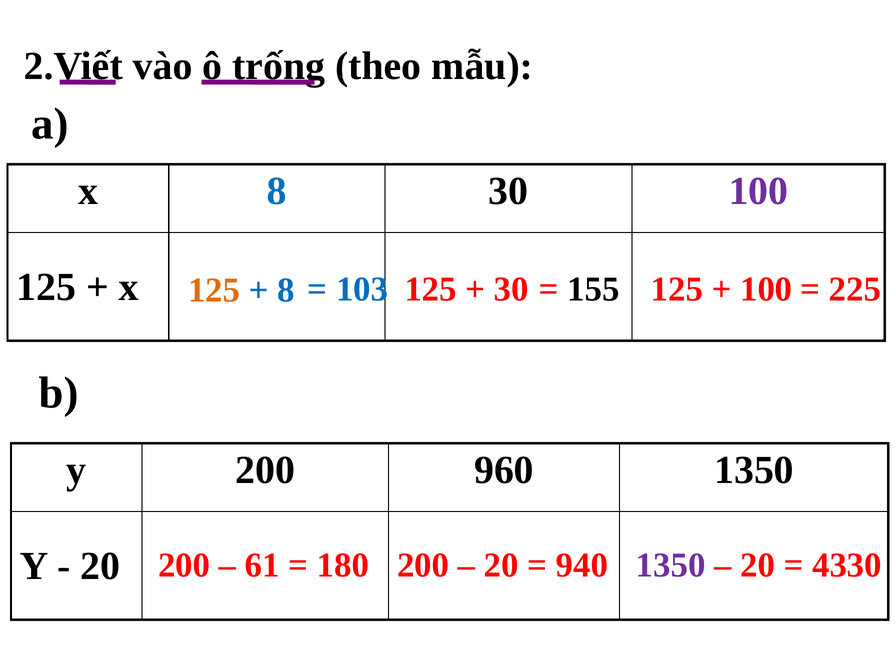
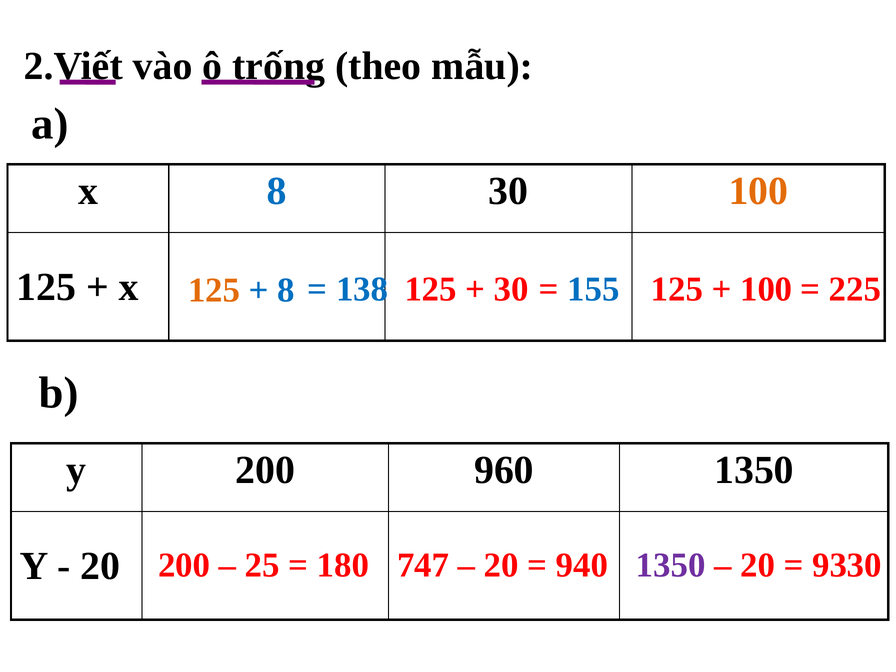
100 colour: purple -> orange
103: 103 -> 138
155 colour: black -> blue
61: 61 -> 25
180 200: 200 -> 747
4330: 4330 -> 9330
